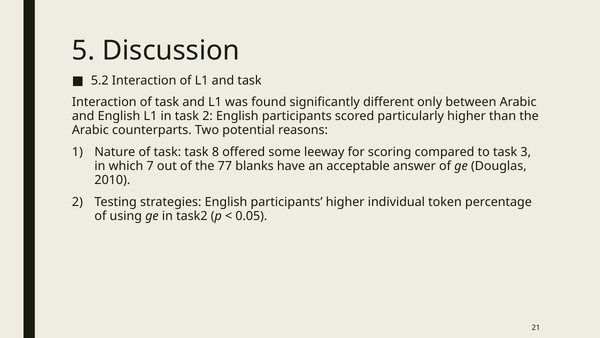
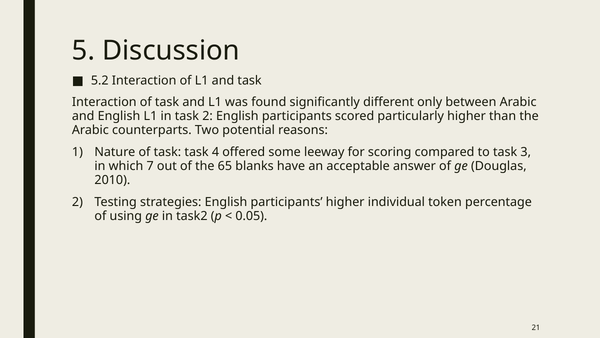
8: 8 -> 4
77: 77 -> 65
